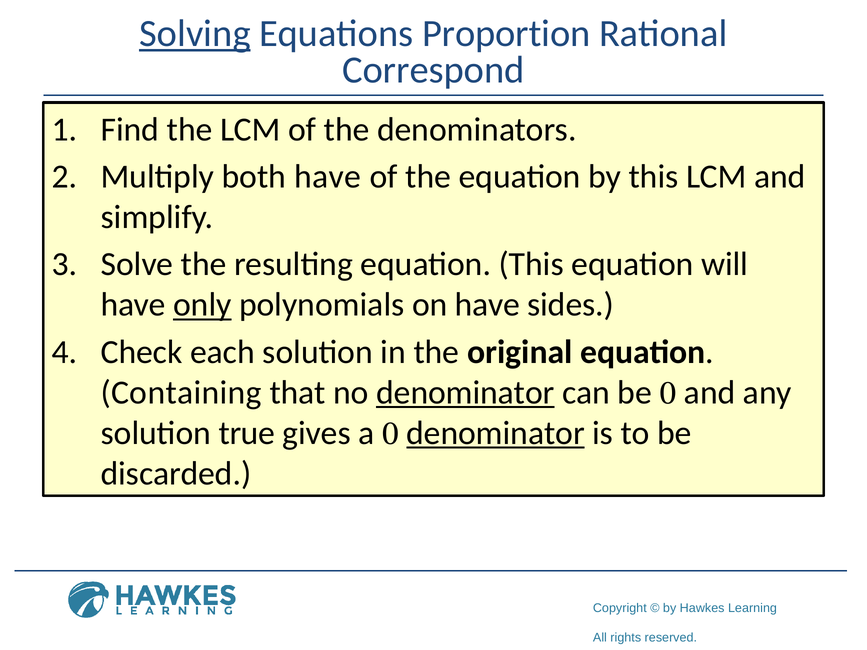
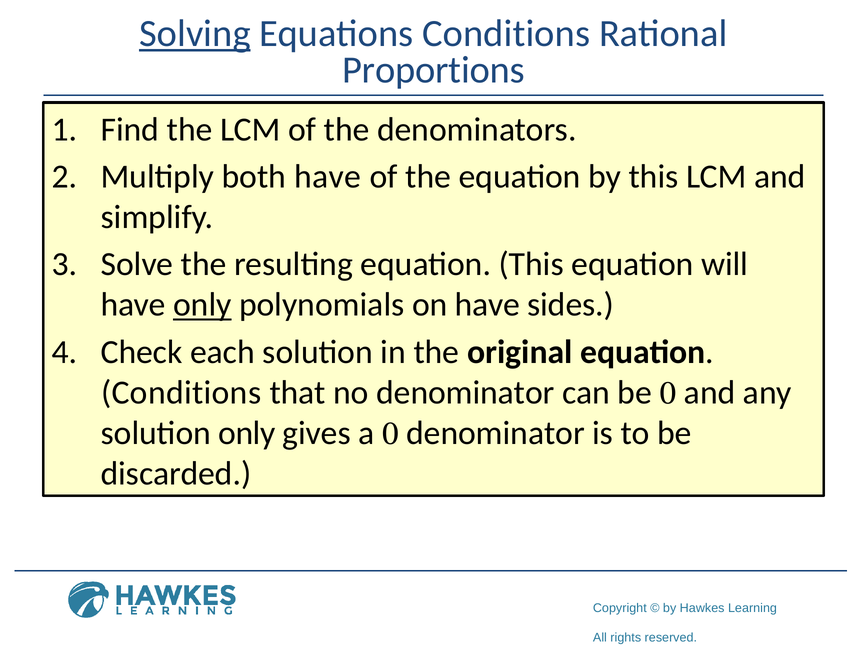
Equations Proportion: Proportion -> Conditions
Correspond: Correspond -> Proportions
Containing at (181, 393): Containing -> Conditions
denominator at (465, 393) underline: present -> none
solution true: true -> only
denominator at (496, 433) underline: present -> none
